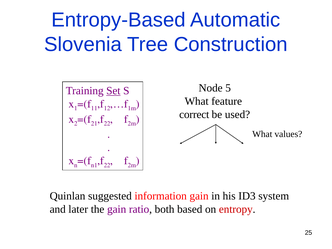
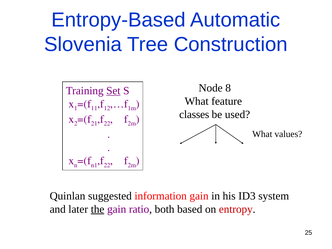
5: 5 -> 8
correct: correct -> classes
the underline: none -> present
